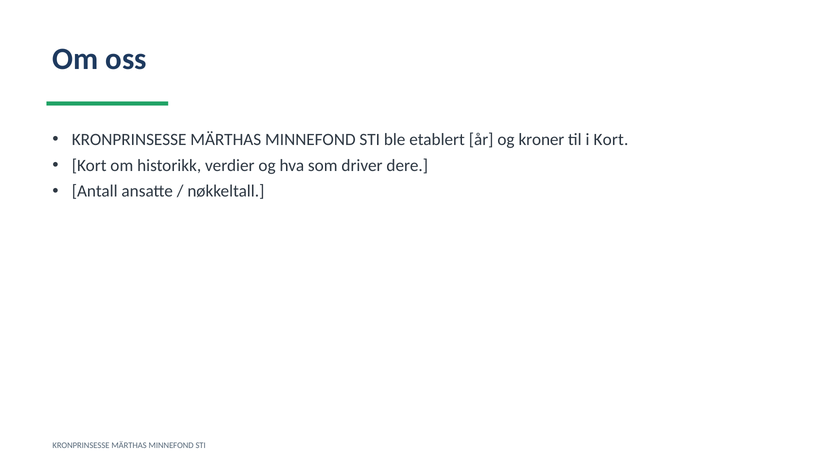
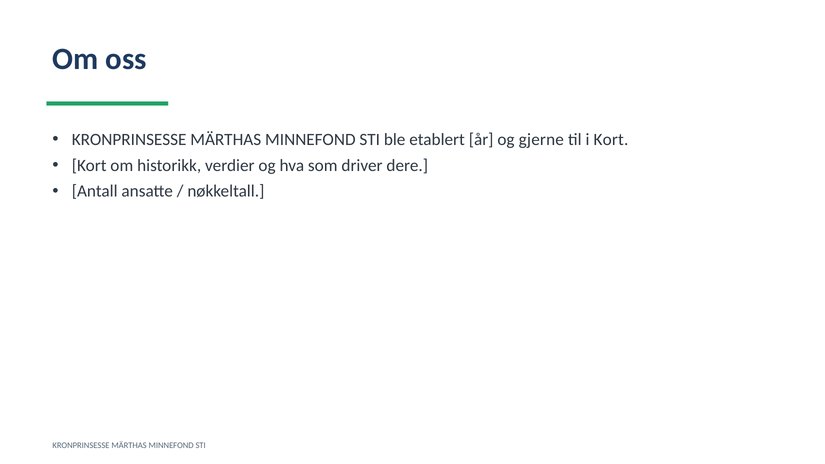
kroner: kroner -> gjerne
